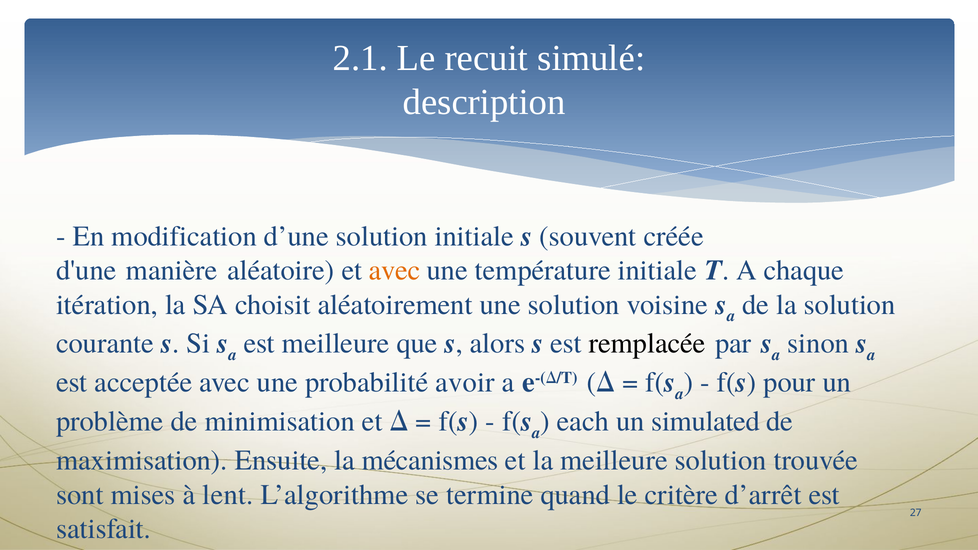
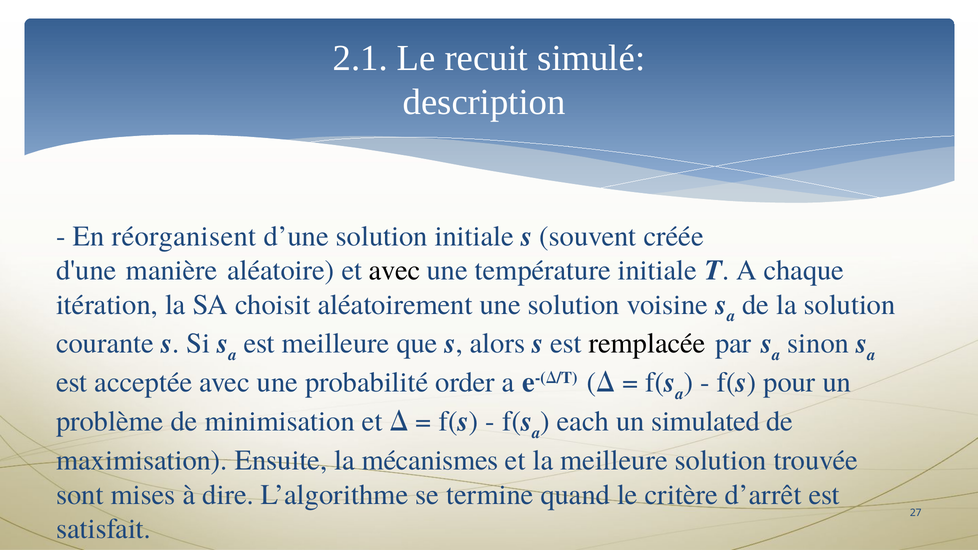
modification: modification -> réorganisent
avec at (395, 270) colour: orange -> black
avoir: avoir -> order
lent: lent -> dire
